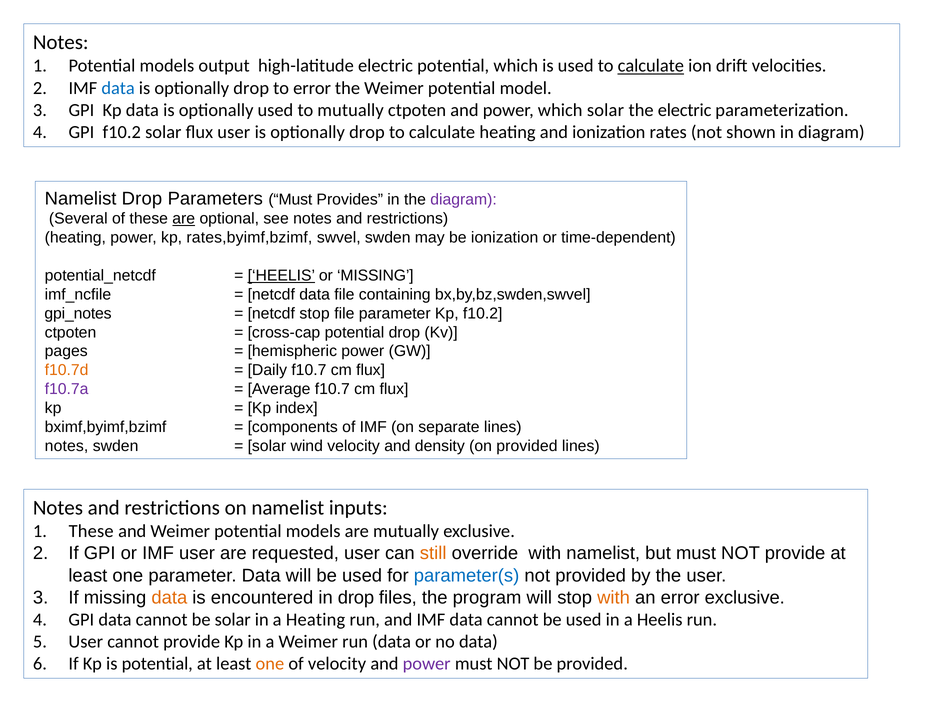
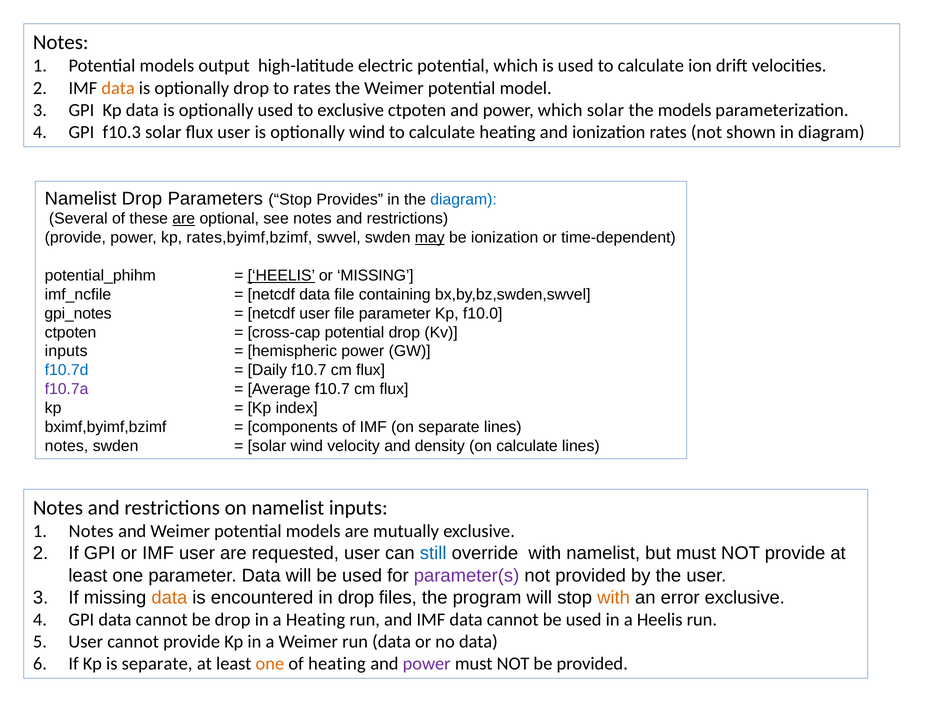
calculate at (651, 66) underline: present -> none
data at (118, 88) colour: blue -> orange
to error: error -> rates
to mutually: mutually -> exclusive
the electric: electric -> models
GPI f10.2: f10.2 -> f10.3
drop at (367, 132): drop -> wind
Parameters Must: Must -> Stop
diagram at (464, 199) colour: purple -> blue
heating at (75, 238): heating -> provide
may underline: none -> present
potential_netcdf: potential_netcdf -> potential_phihm
netcdf stop: stop -> user
Kp f10.2: f10.2 -> f10.0
pages at (66, 351): pages -> inputs
f10.7d colour: orange -> blue
on provided: provided -> calculate
These at (91, 531): These -> Notes
still colour: orange -> blue
parameter(s colour: blue -> purple
be solar: solar -> drop
is potential: potential -> separate
of velocity: velocity -> heating
